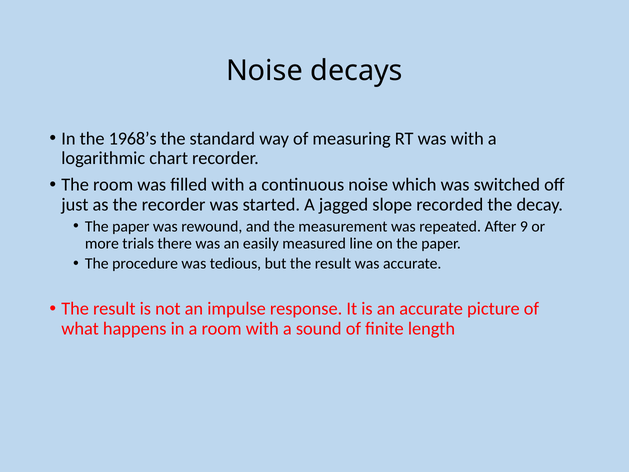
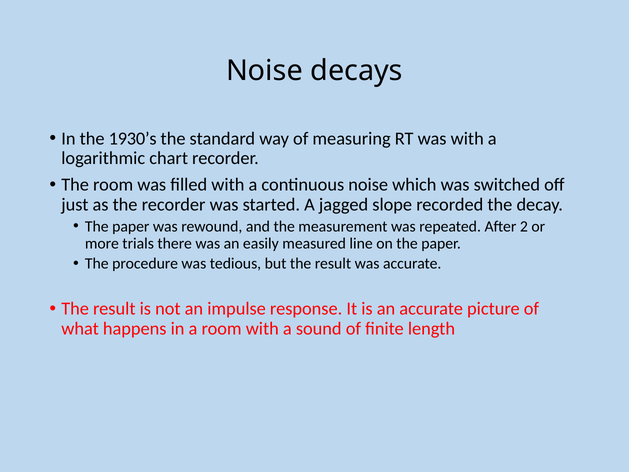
1968’s: 1968’s -> 1930’s
9: 9 -> 2
